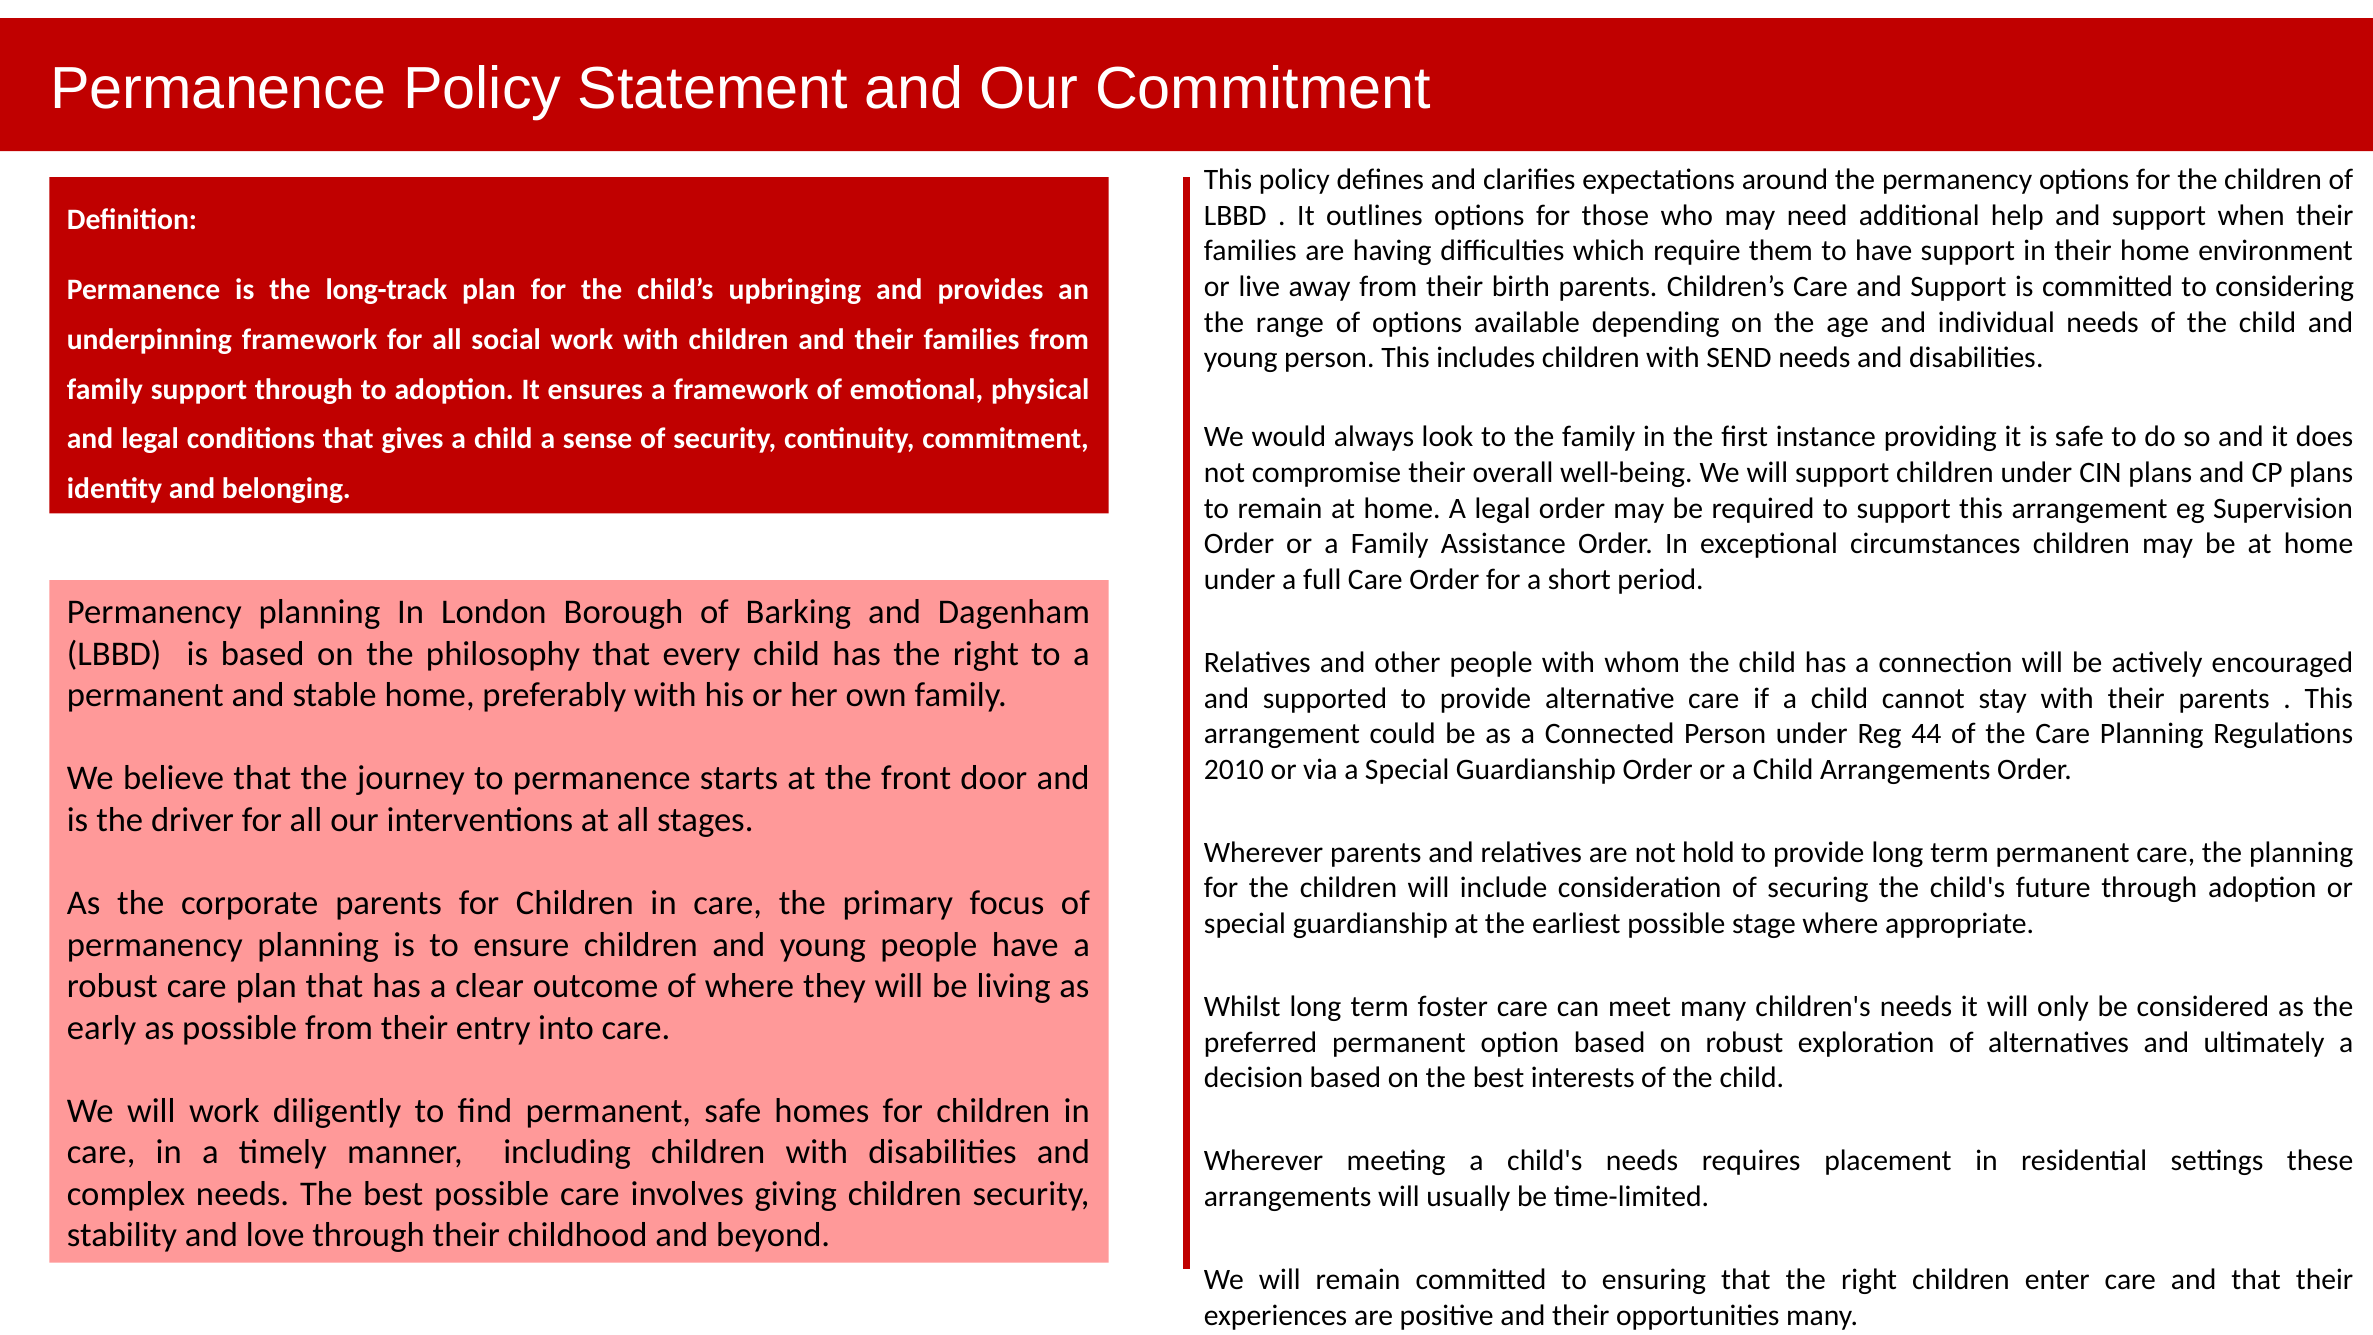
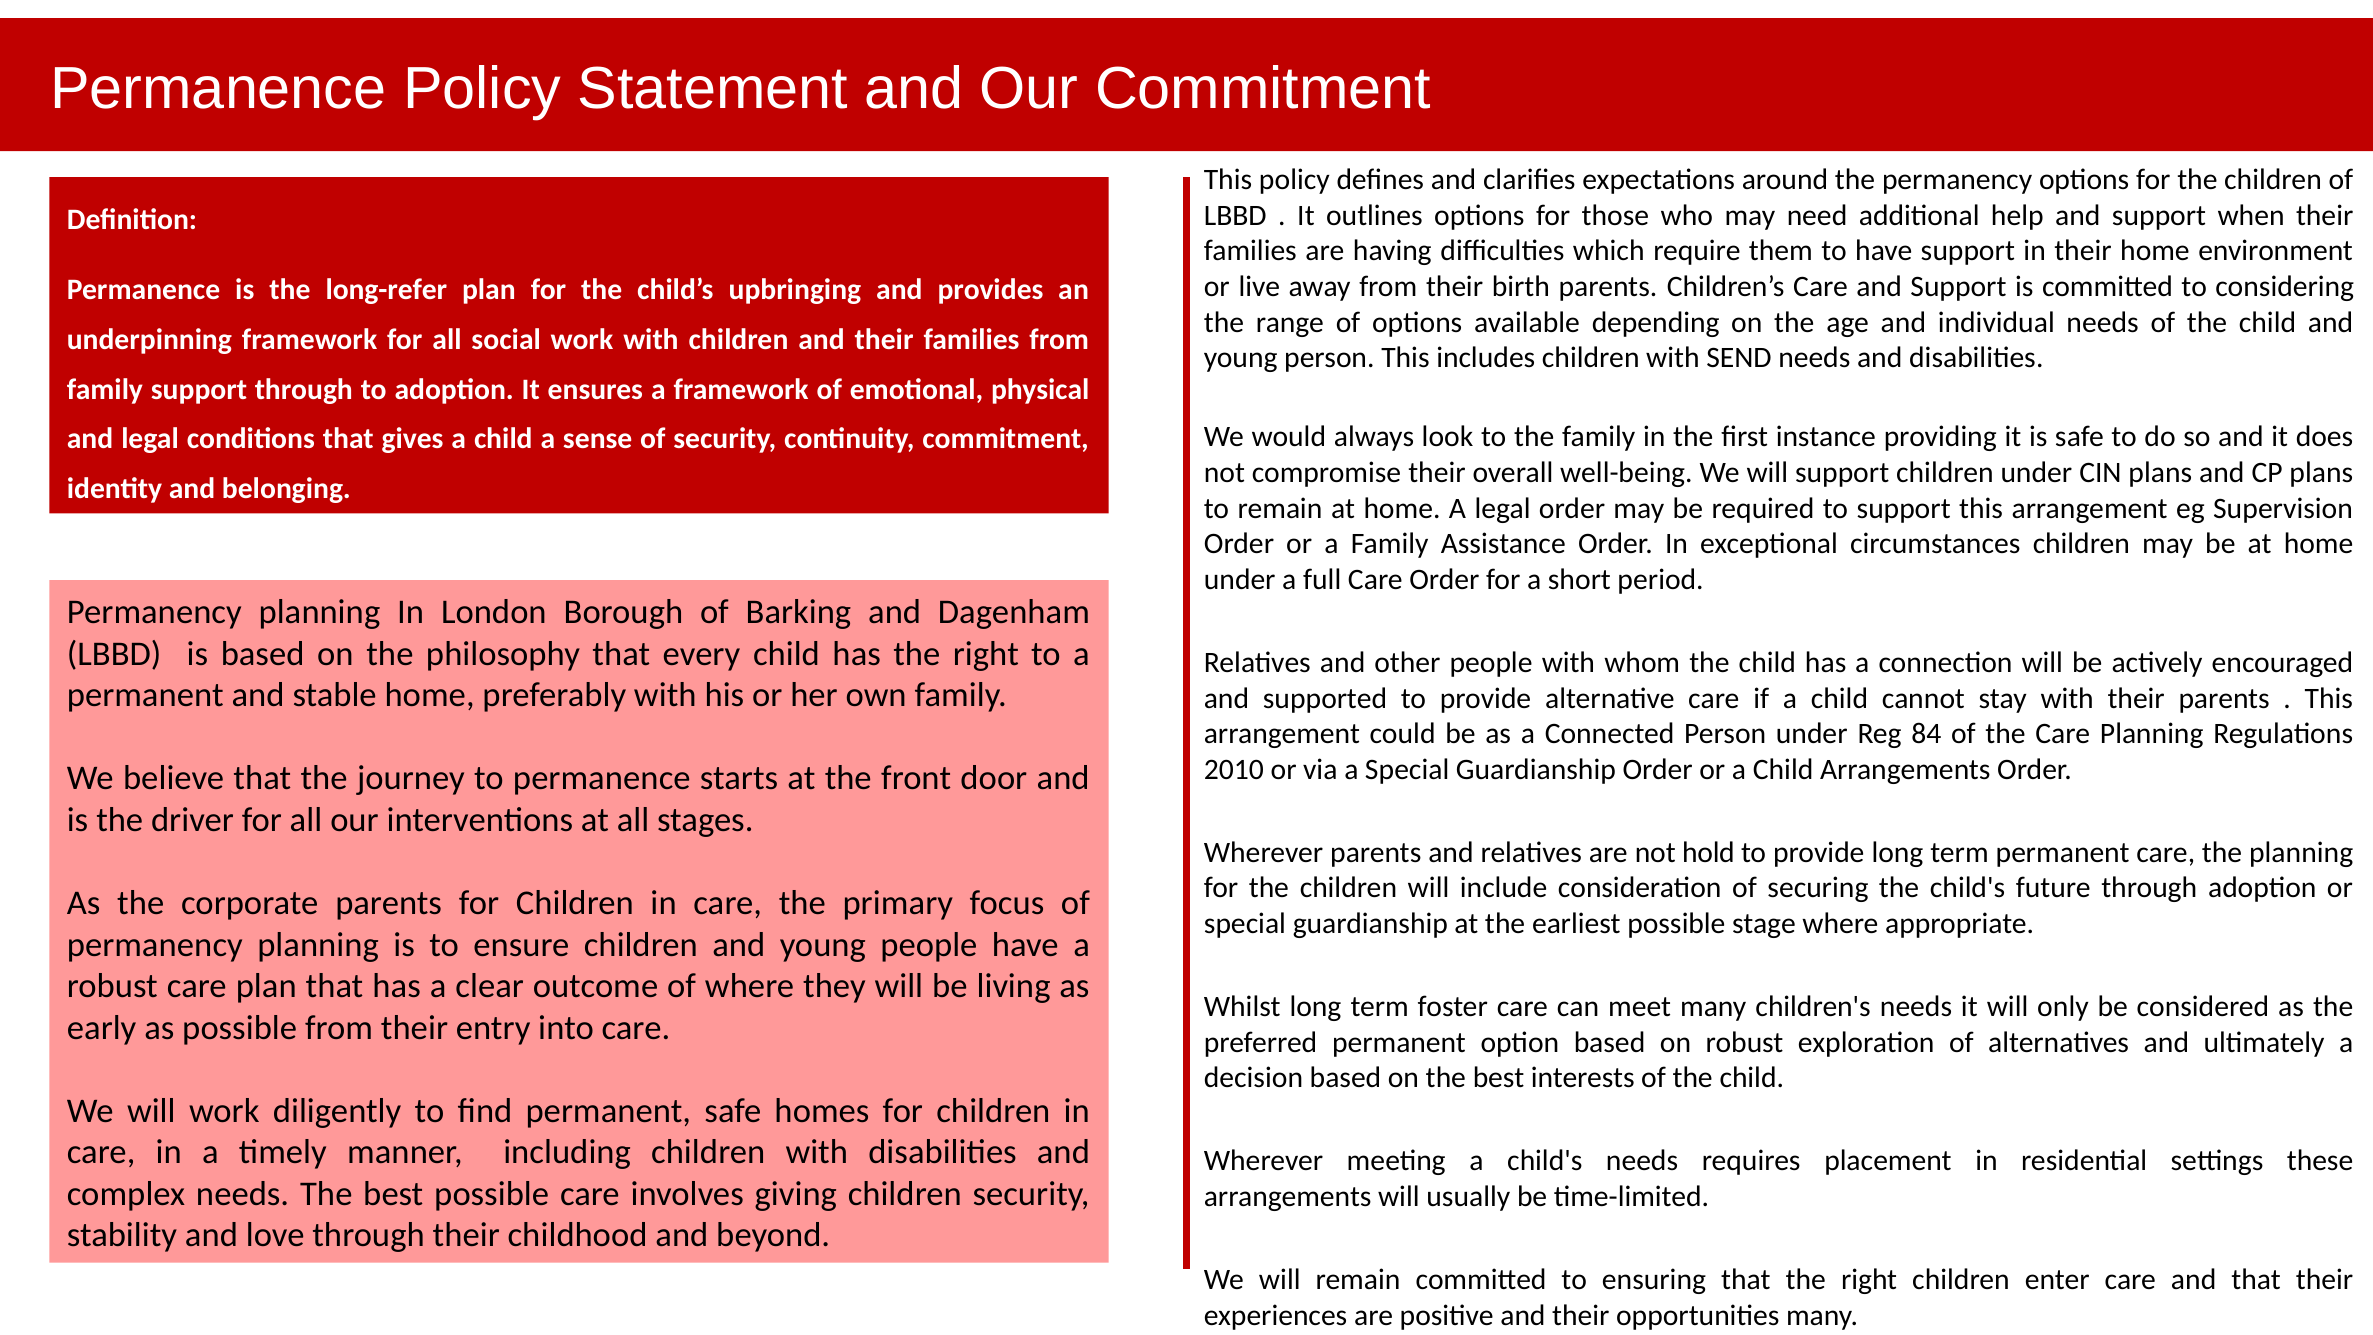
long-track: long-track -> long-refer
44: 44 -> 84
